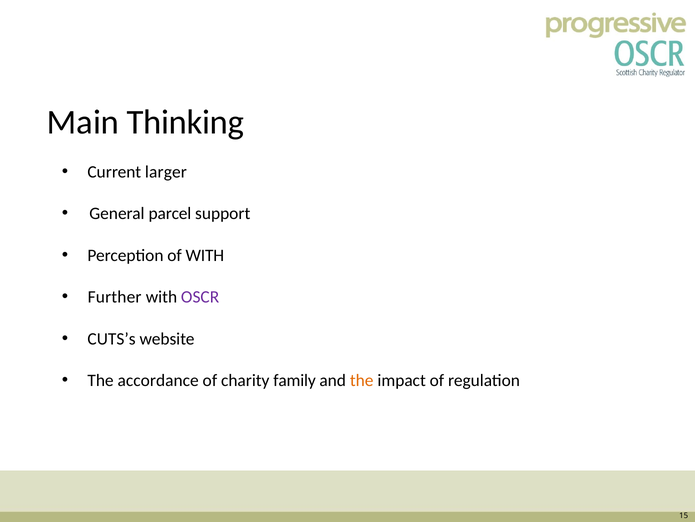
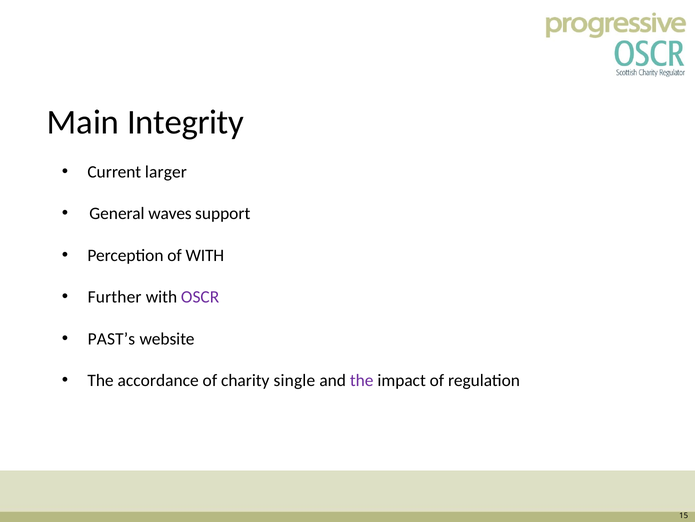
Thinking: Thinking -> Integrity
parcel: parcel -> waves
CUTS’s: CUTS’s -> PAST’s
family: family -> single
the at (362, 380) colour: orange -> purple
